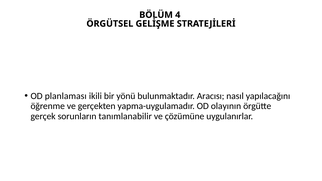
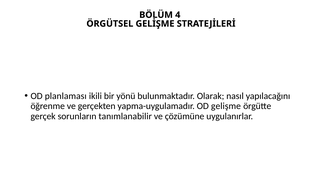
Aracısı: Aracısı -> Olarak
olayının: olayının -> gelişme
